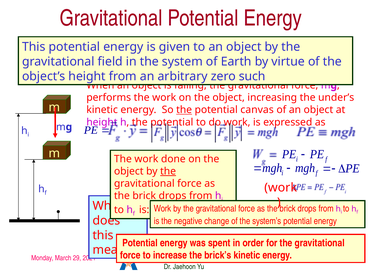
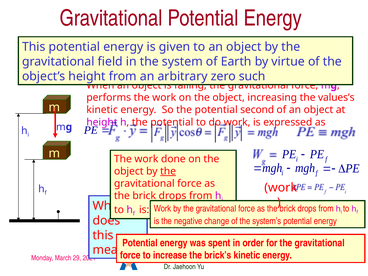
under’s: under’s -> values’s
the at (184, 110) underline: present -> none
canvas: canvas -> second
